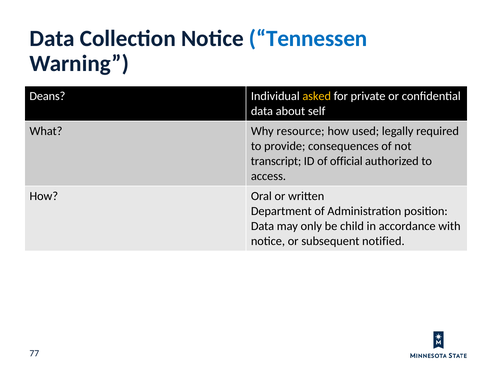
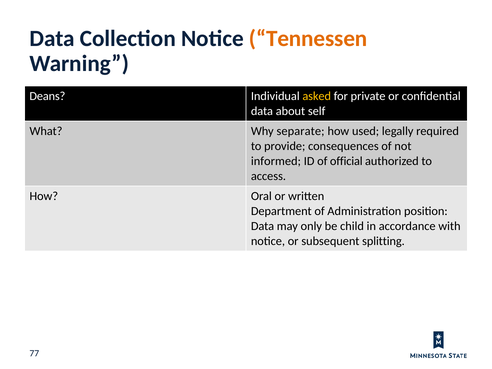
Tennessen colour: blue -> orange
resource: resource -> separate
transcript: transcript -> informed
notified: notified -> splitting
